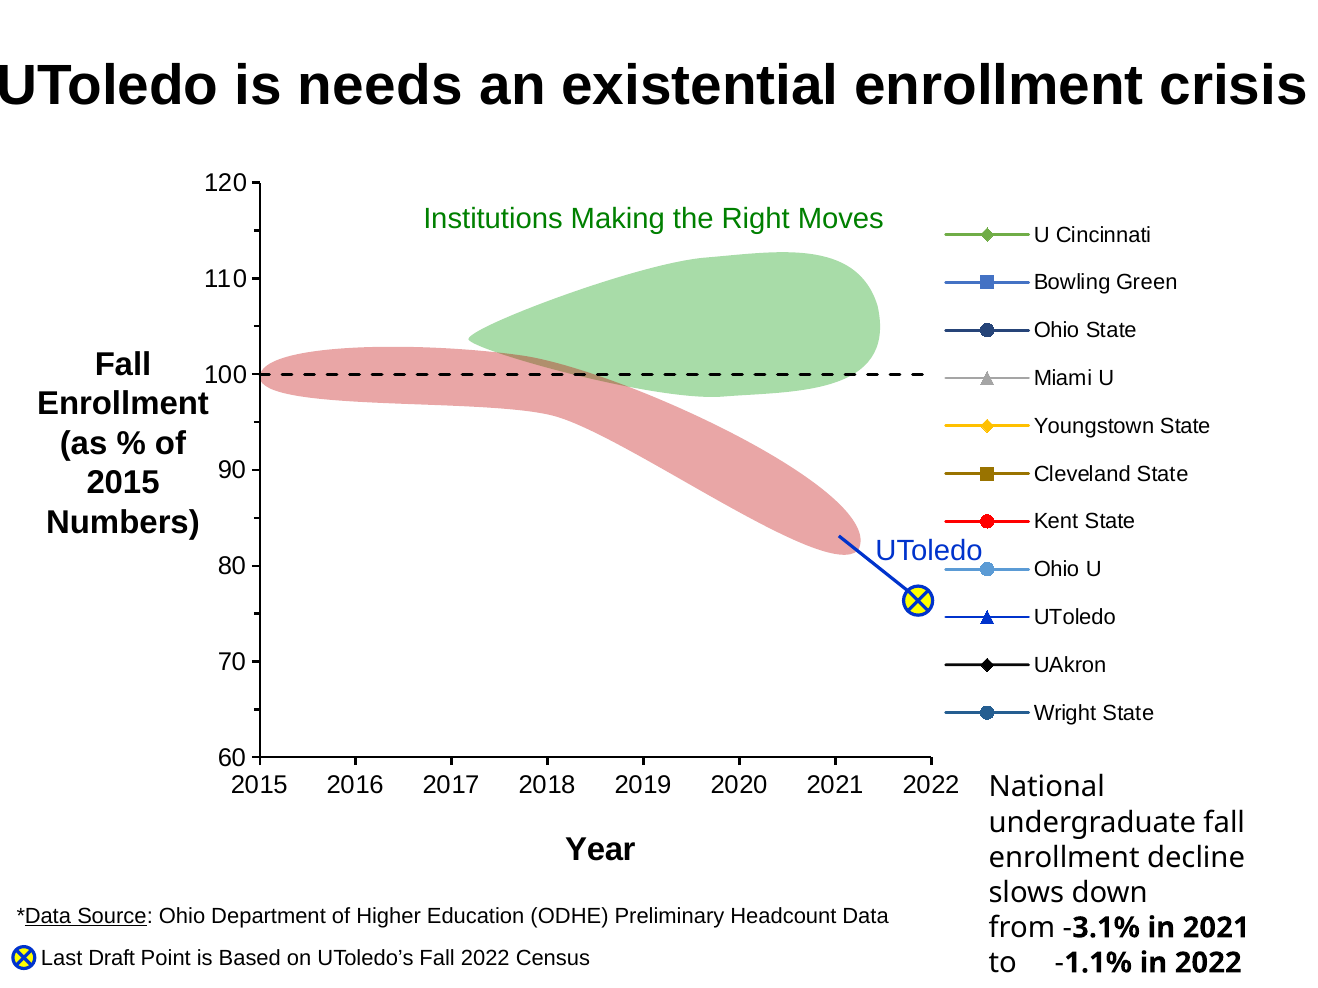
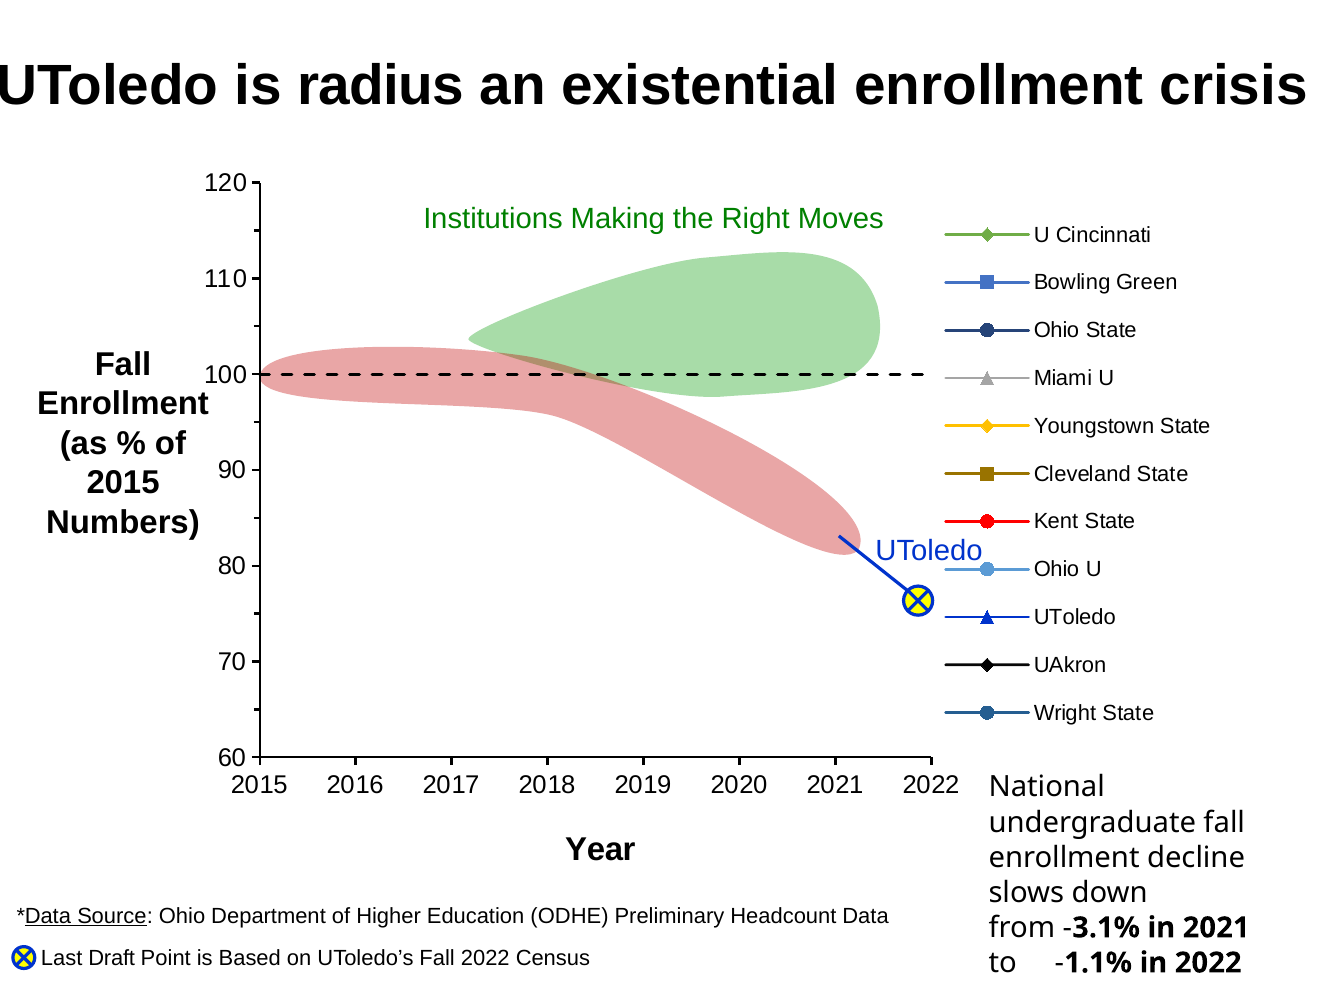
needs: needs -> radius
